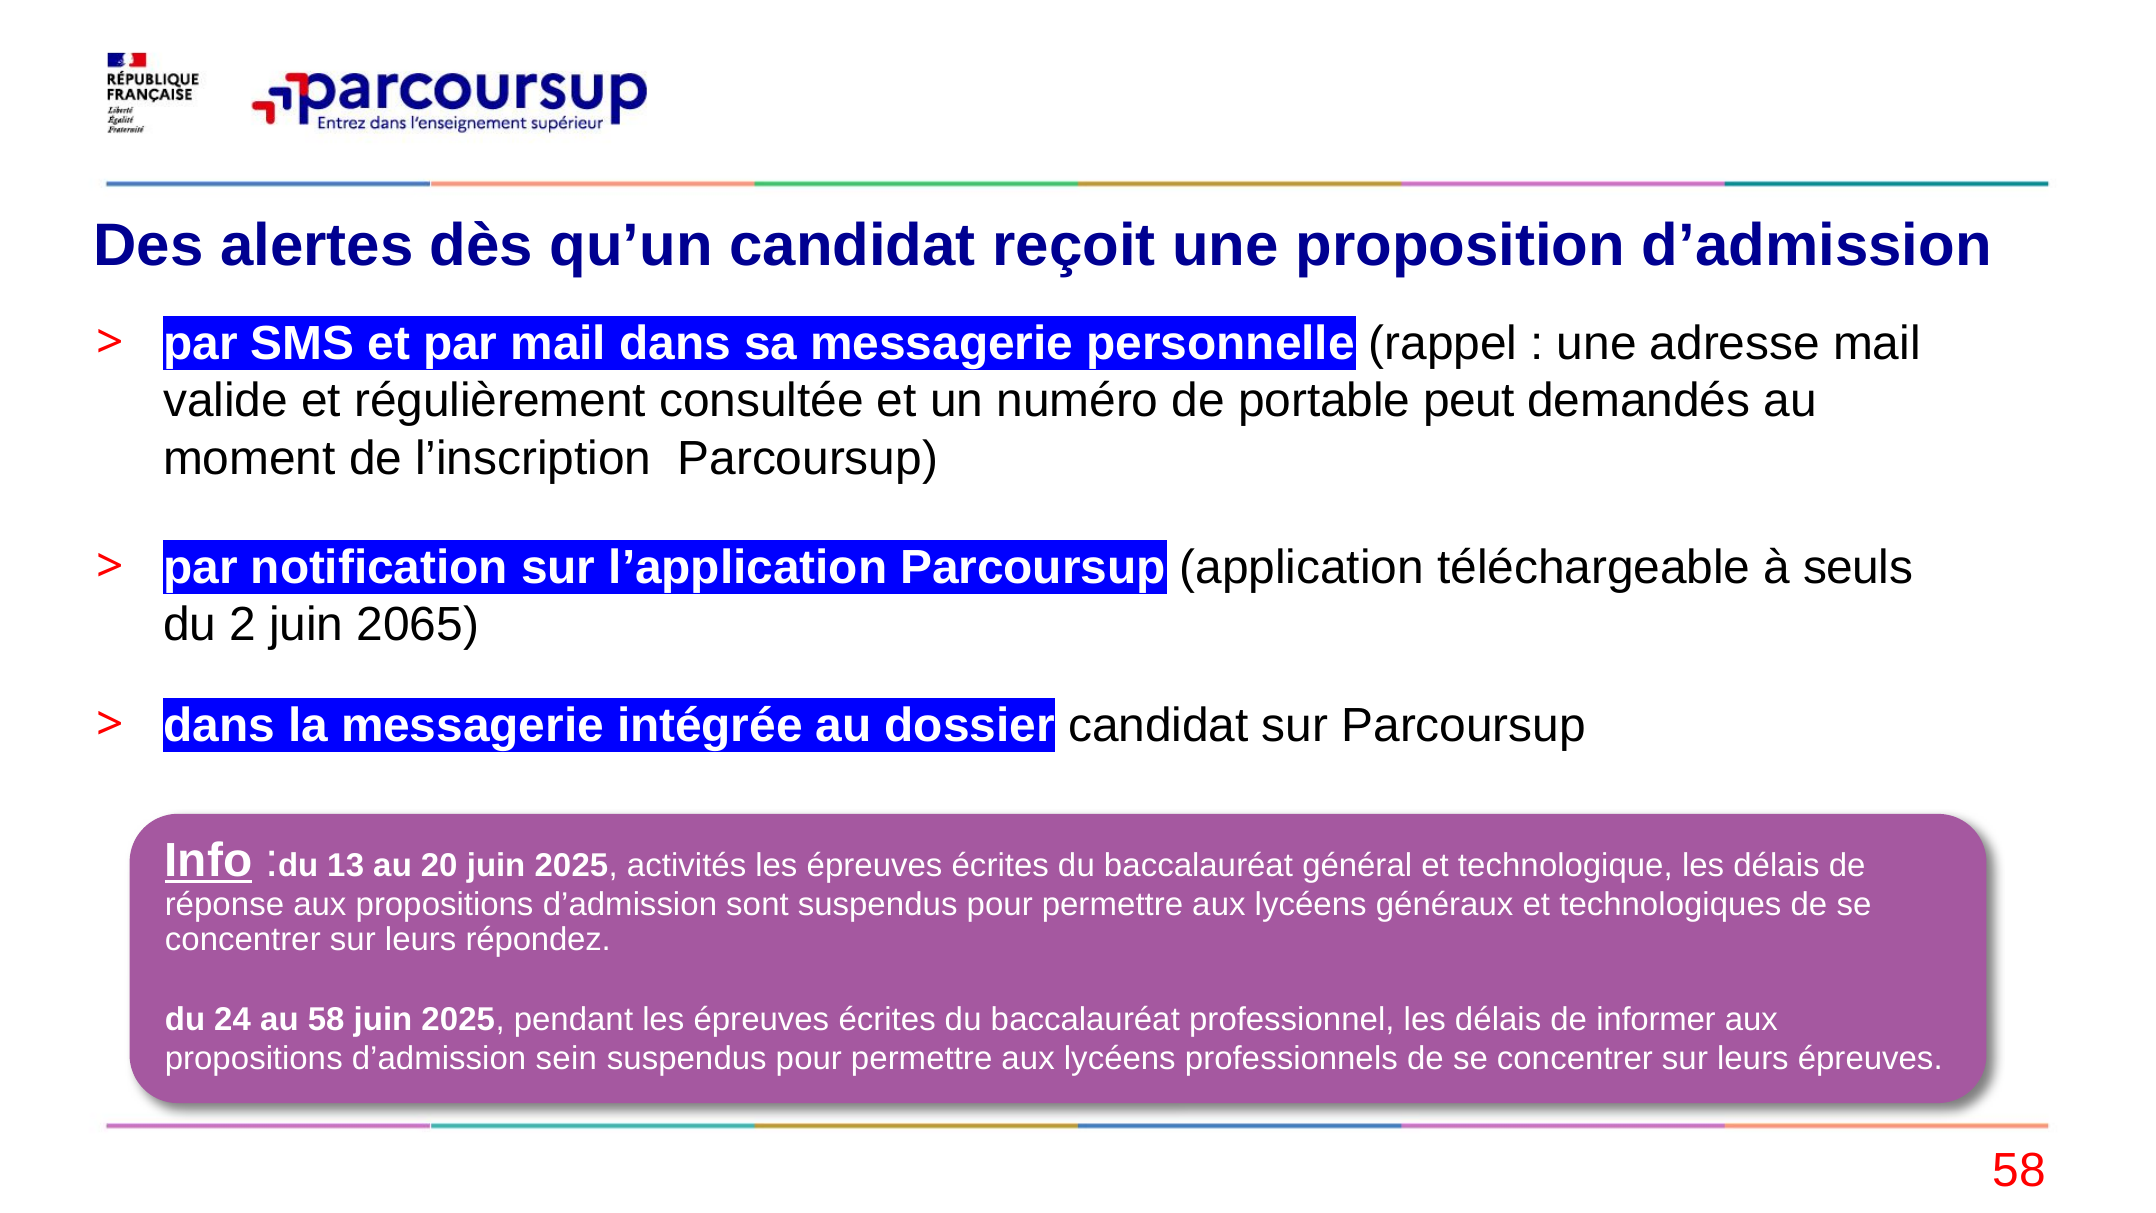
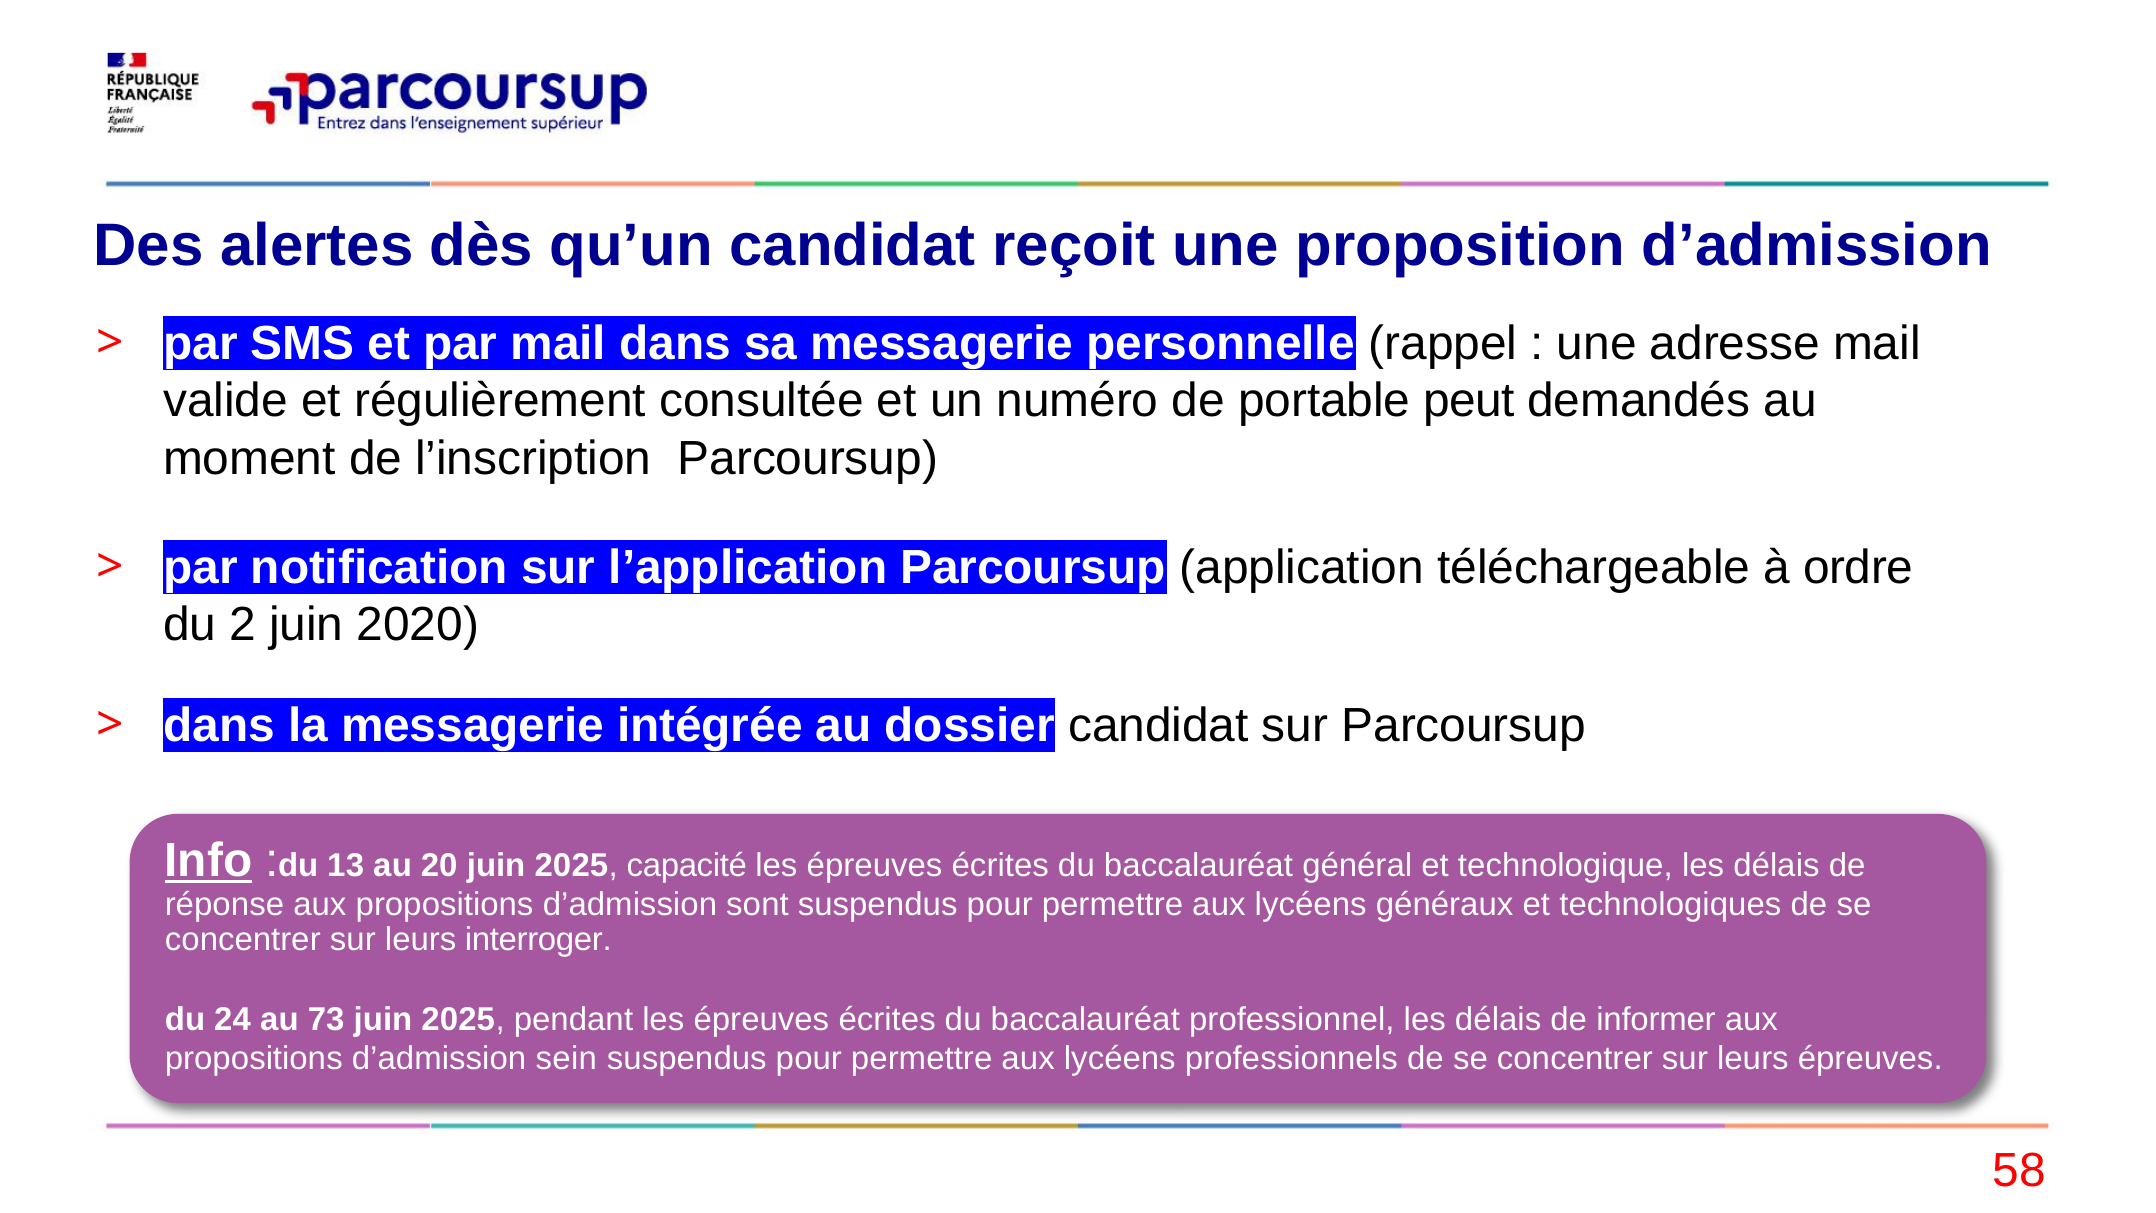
seuls: seuls -> ordre
2065: 2065 -> 2020
activités: activités -> capacité
répondez: répondez -> interroger
au 58: 58 -> 73
